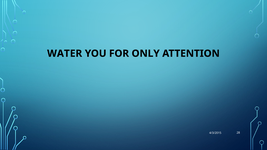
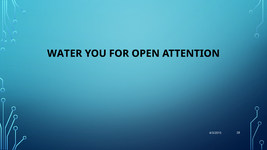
ONLY: ONLY -> OPEN
